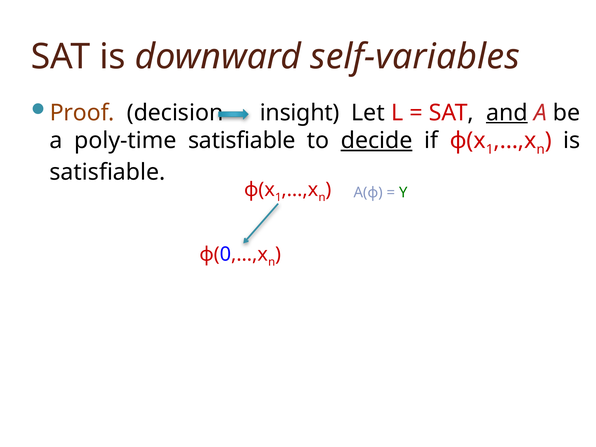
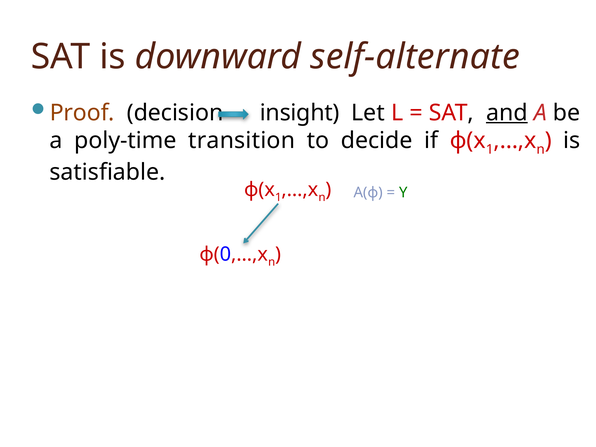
self-variables: self-variables -> self-alternate
poly-time satisfiable: satisfiable -> transition
decide underline: present -> none
